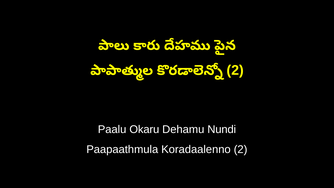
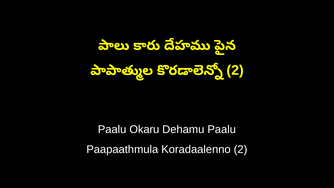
Dehamu Nundi: Nundi -> Paalu
